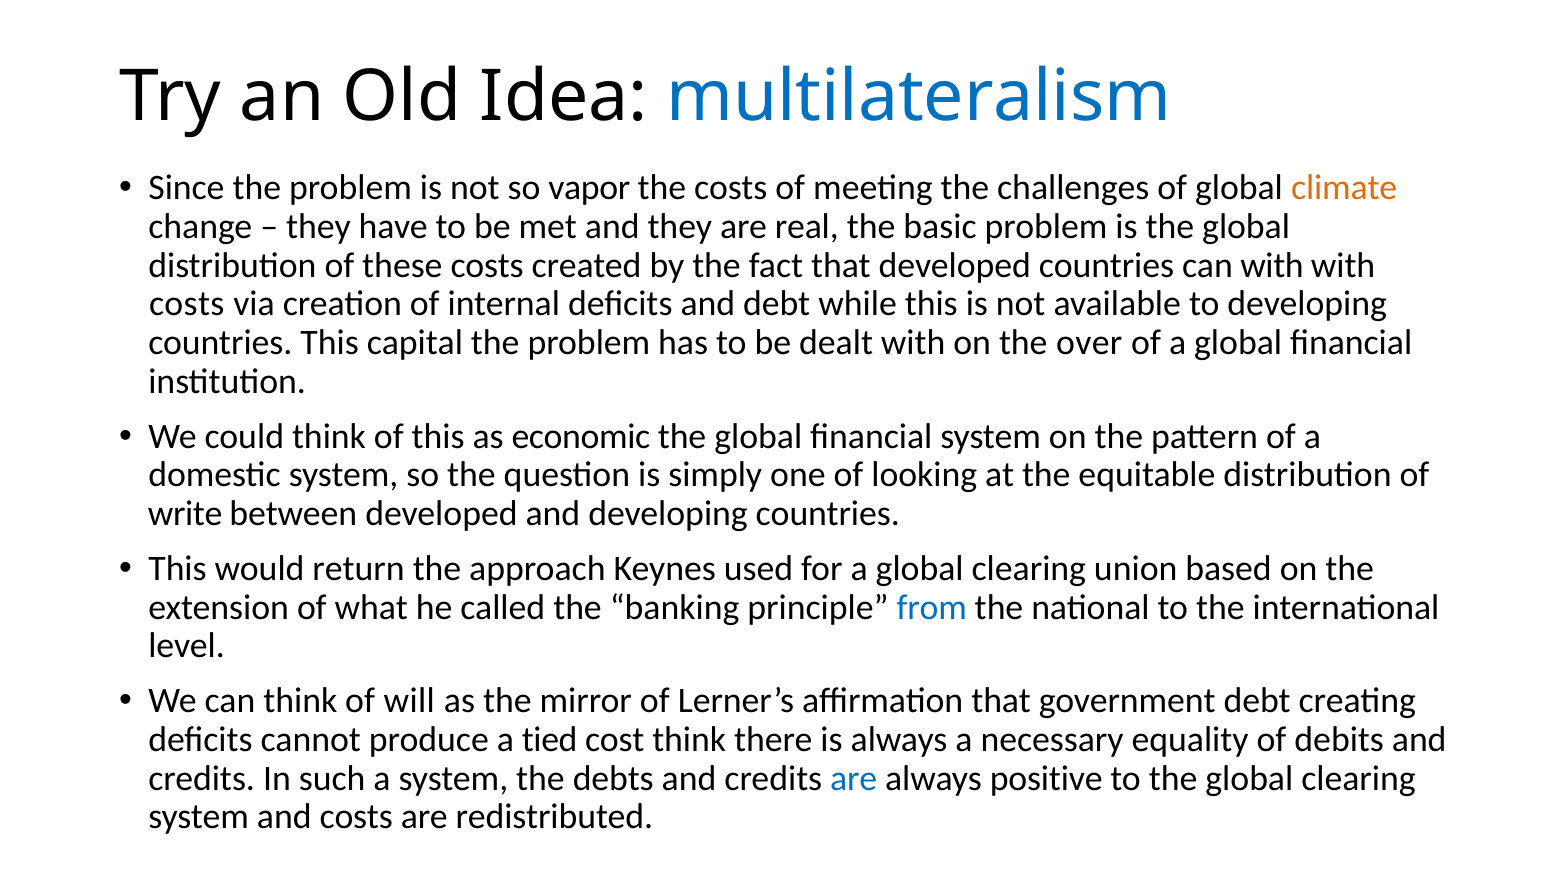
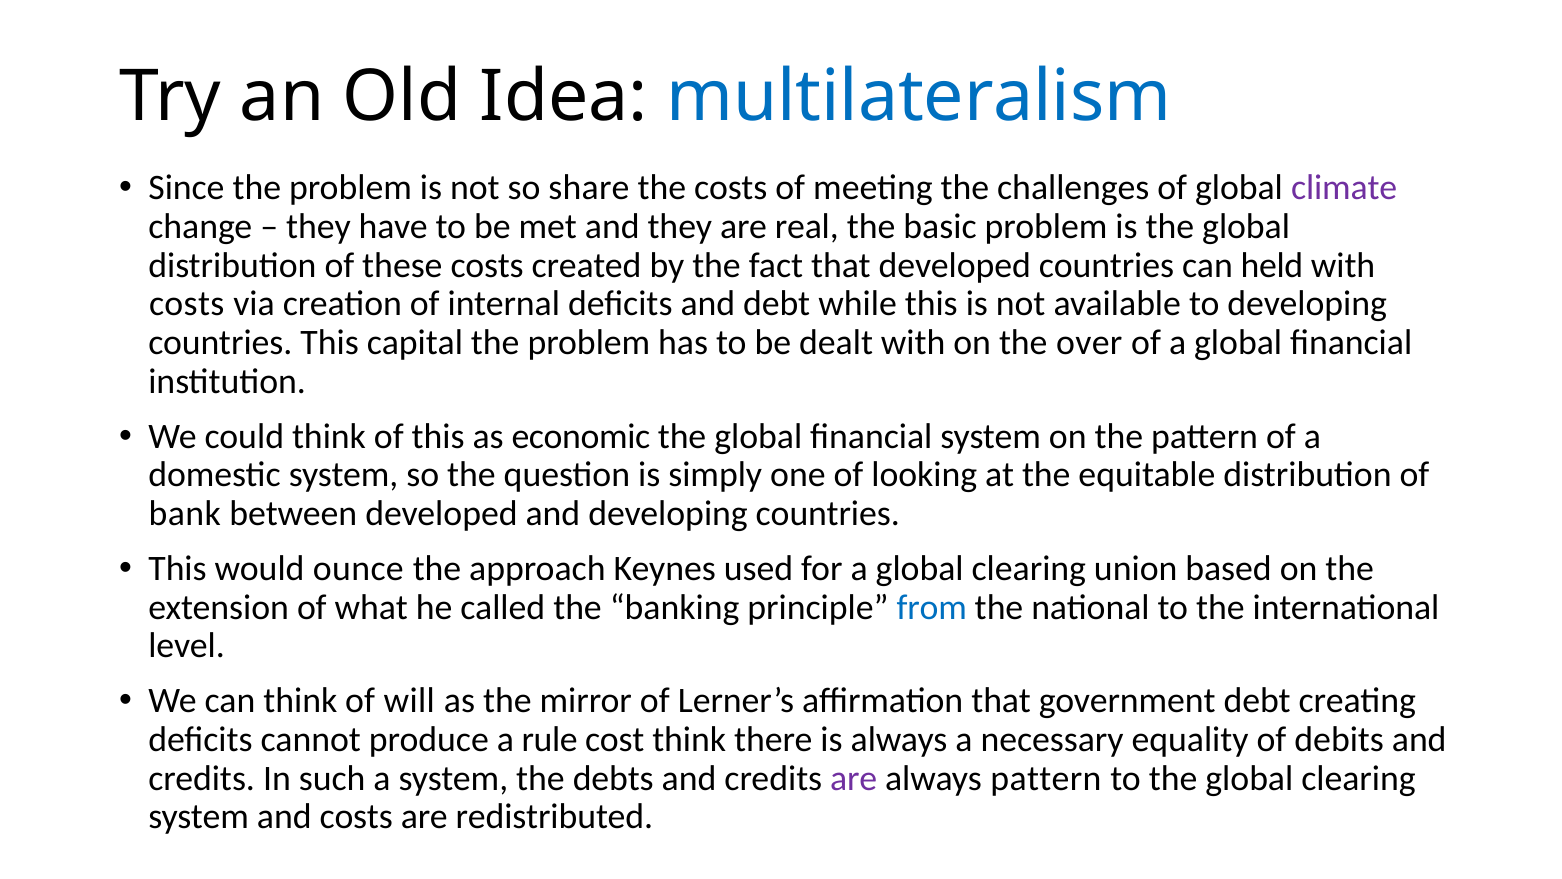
vapor: vapor -> share
climate colour: orange -> purple
can with: with -> held
write: write -> bank
return: return -> ounce
tied: tied -> rule
are at (854, 778) colour: blue -> purple
always positive: positive -> pattern
